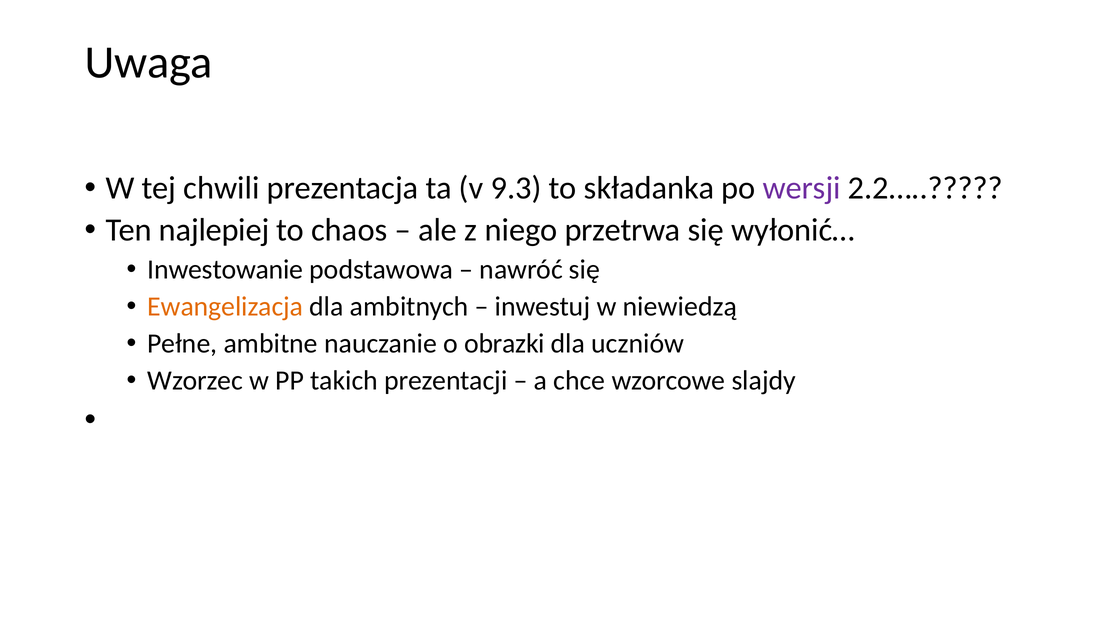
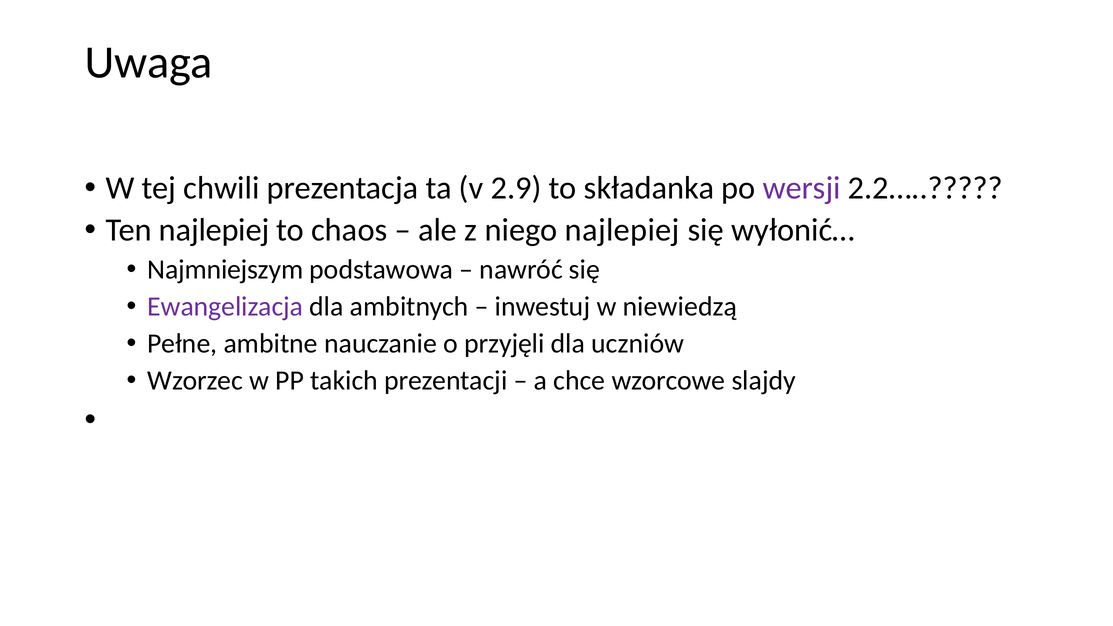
9.3: 9.3 -> 2.9
niego przetrwa: przetrwa -> najlepiej
Inwestowanie: Inwestowanie -> Najmniejszym
Ewangelizacja colour: orange -> purple
obrazki: obrazki -> przyjęli
